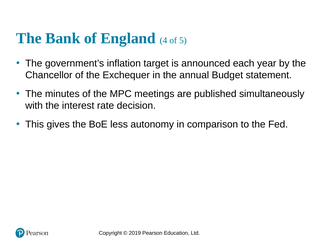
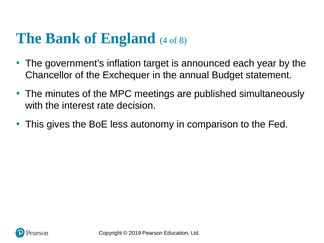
5: 5 -> 8
